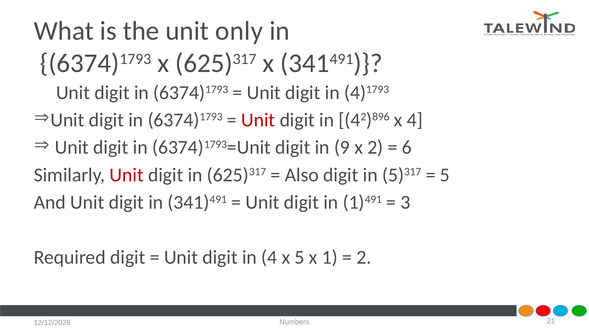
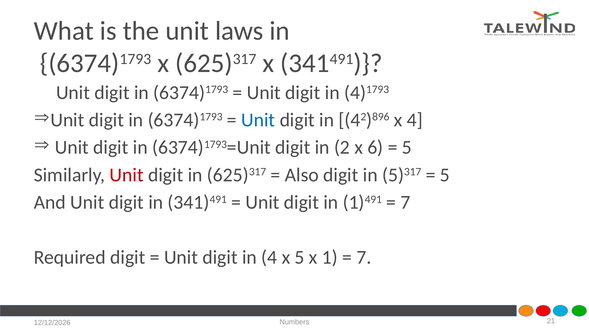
only: only -> laws
Unit at (258, 120) colour: red -> blue
9: 9 -> 2
x 2: 2 -> 6
6 at (407, 148): 6 -> 5
3 at (405, 203): 3 -> 7
2 at (364, 258): 2 -> 7
